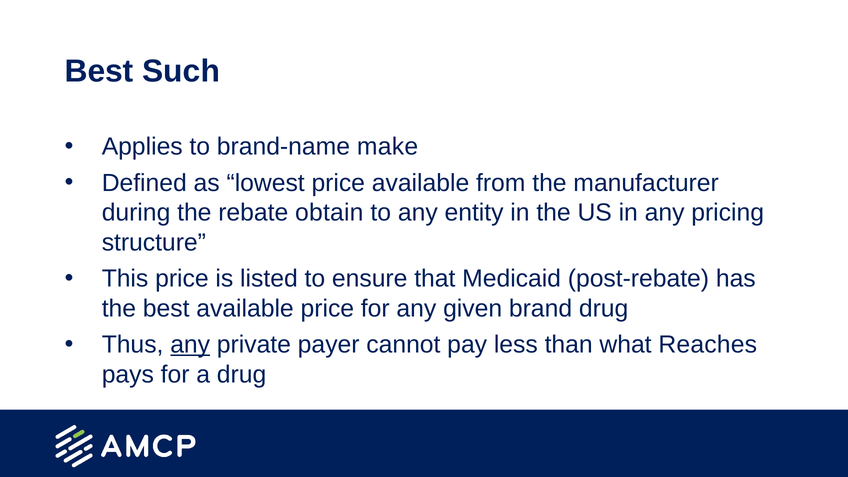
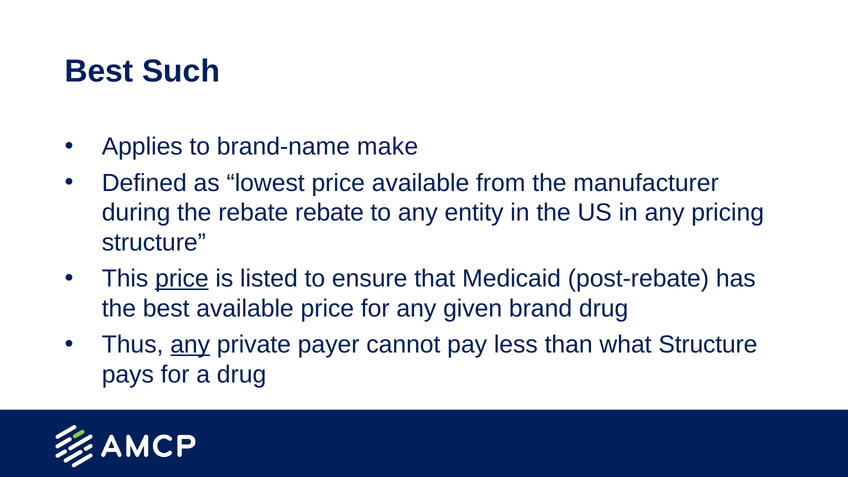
rebate obtain: obtain -> rebate
price at (182, 279) underline: none -> present
what Reaches: Reaches -> Structure
